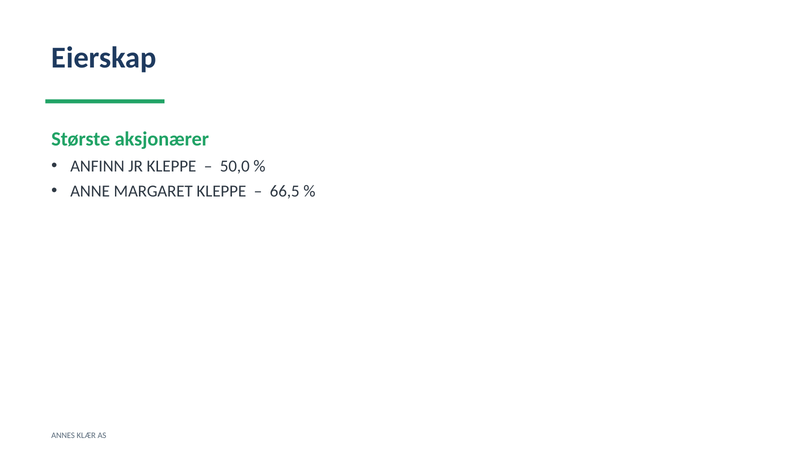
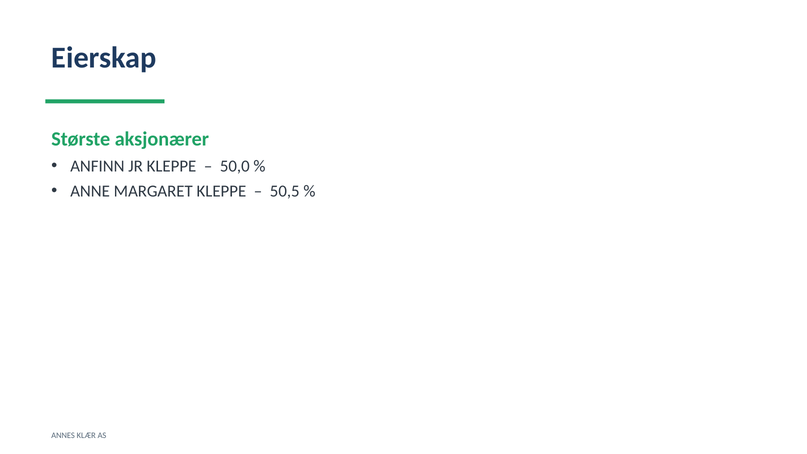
66,5: 66,5 -> 50,5
